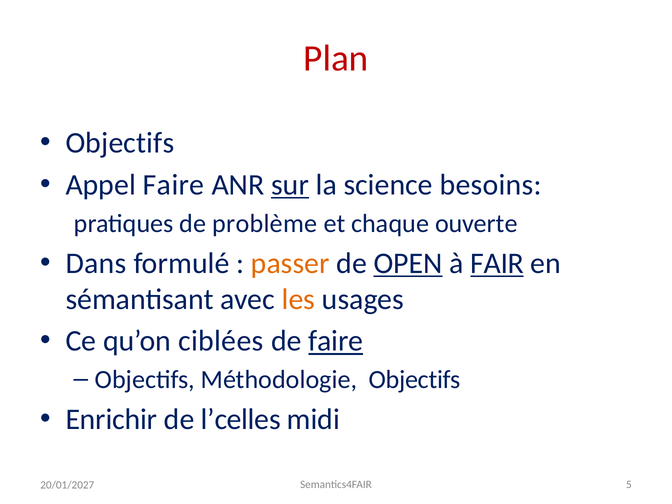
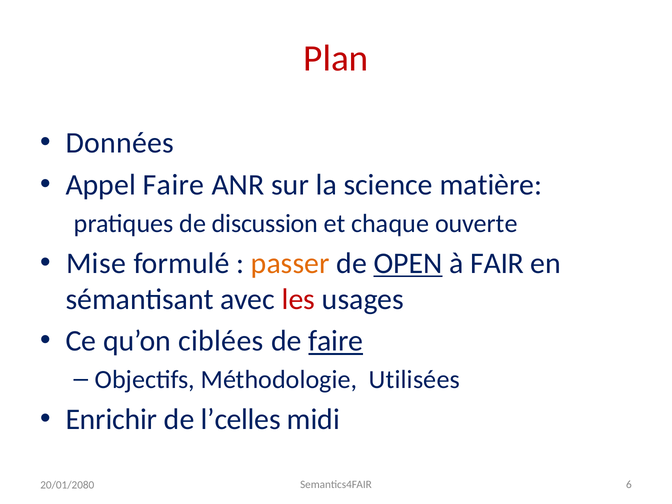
Objectifs at (120, 143): Objectifs -> Données
sur underline: present -> none
besoins: besoins -> matière
problème: problème -> discussion
Dans: Dans -> Mise
FAIR underline: present -> none
les colour: orange -> red
Méthodologie Objectifs: Objectifs -> Utilisées
5: 5 -> 6
20/01/2027: 20/01/2027 -> 20/01/2080
